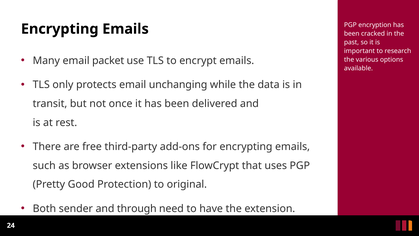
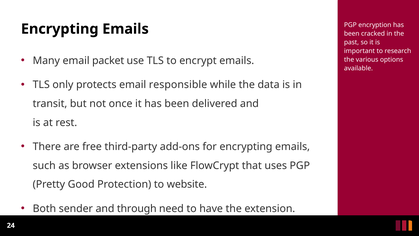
unchanging: unchanging -> responsible
original: original -> website
